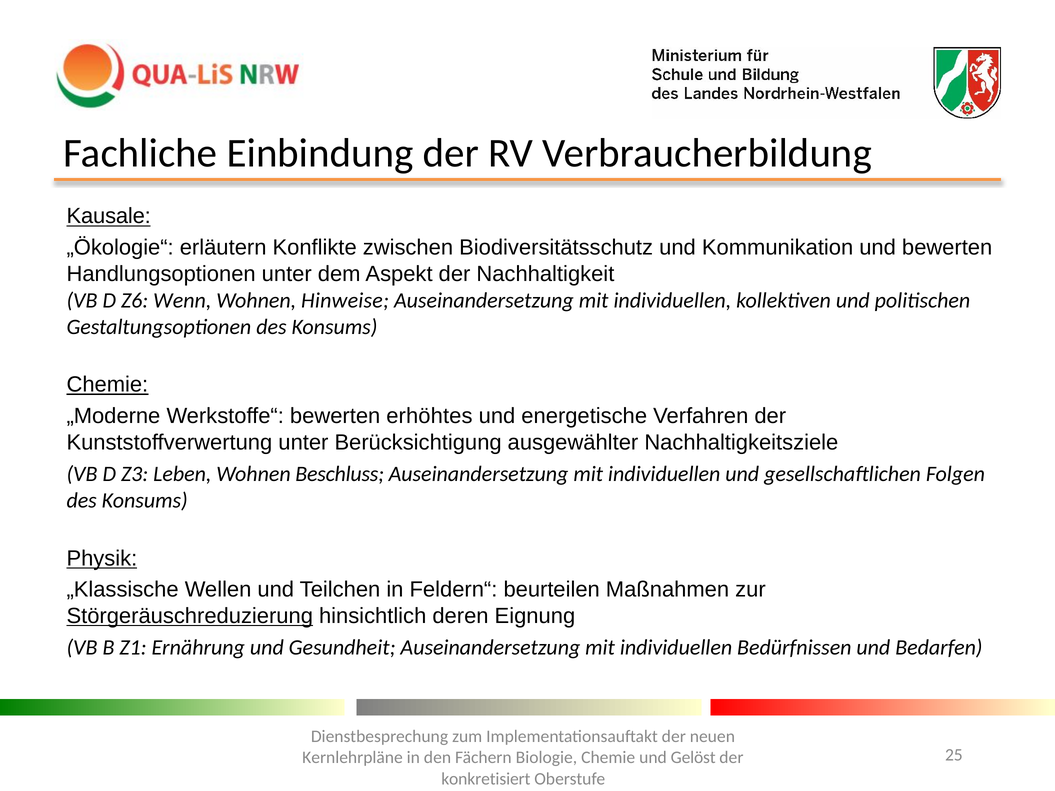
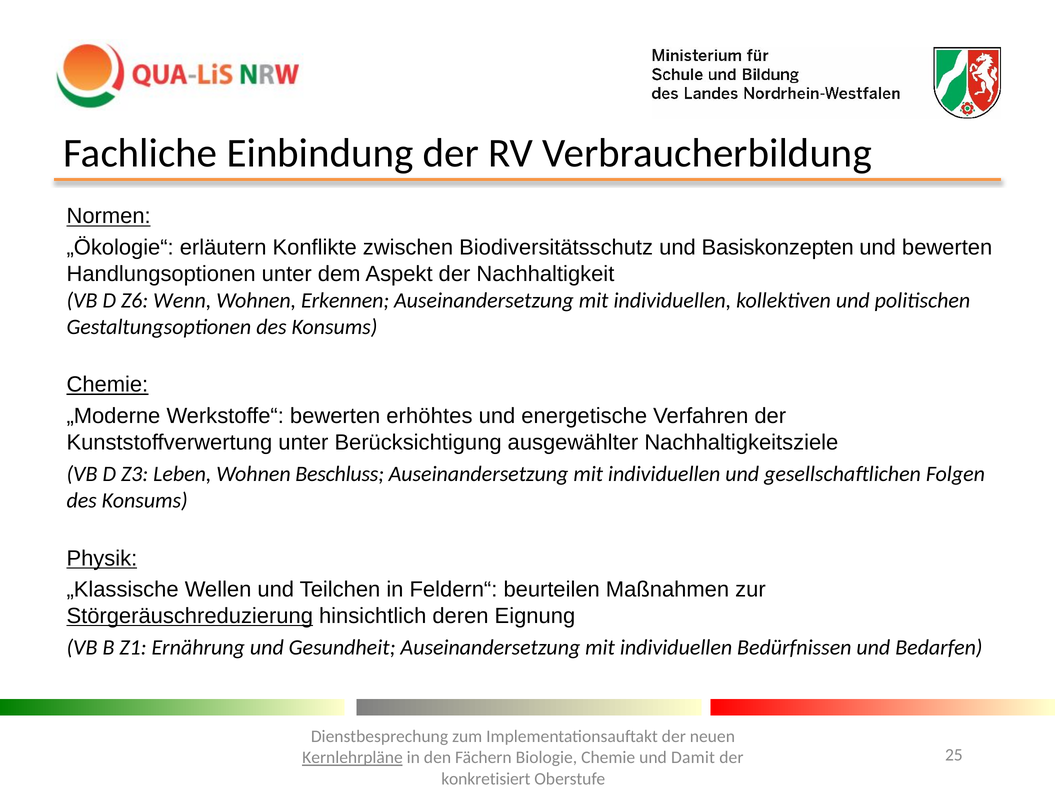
Kausale: Kausale -> Normen
Kommunikation: Kommunikation -> Basiskonzepten
Hinweise: Hinweise -> Erkennen
Kernlehrpläne underline: none -> present
Gelöst: Gelöst -> Damit
